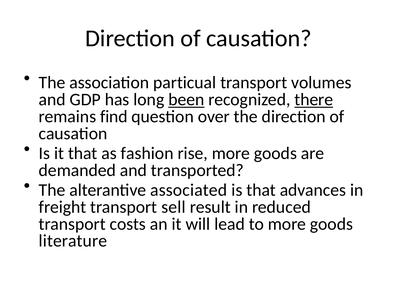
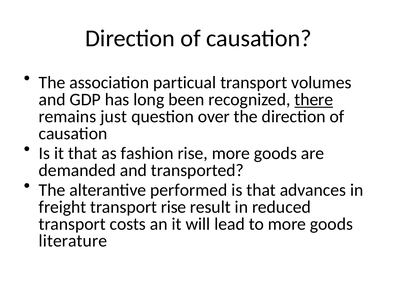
been underline: present -> none
find: find -> just
associated: associated -> performed
transport sell: sell -> rise
